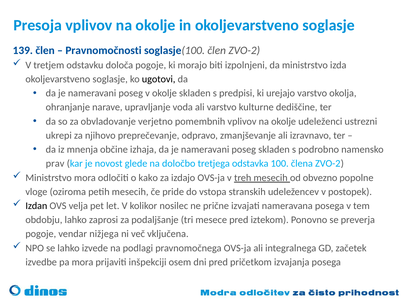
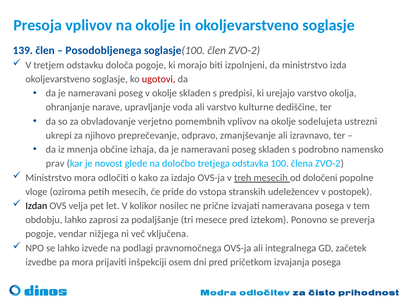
Pravnomočnosti: Pravnomočnosti -> Posodobljenega
ugotovi colour: black -> red
udeleženci: udeleženci -> sodelujeta
obvezno: obvezno -> določeni
